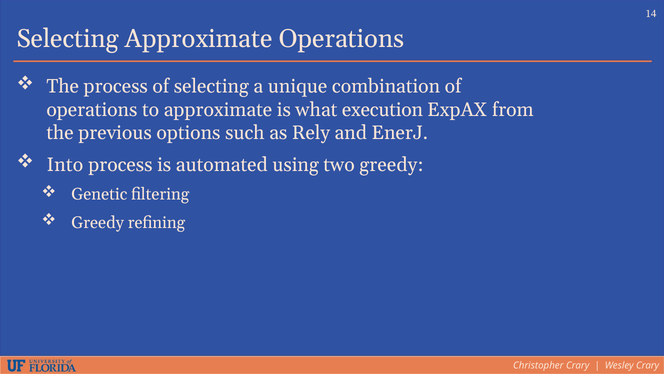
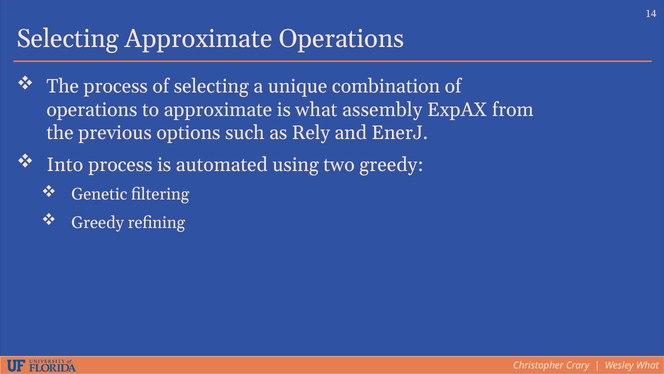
execution: execution -> assembly
Wesley Crary: Crary -> What
